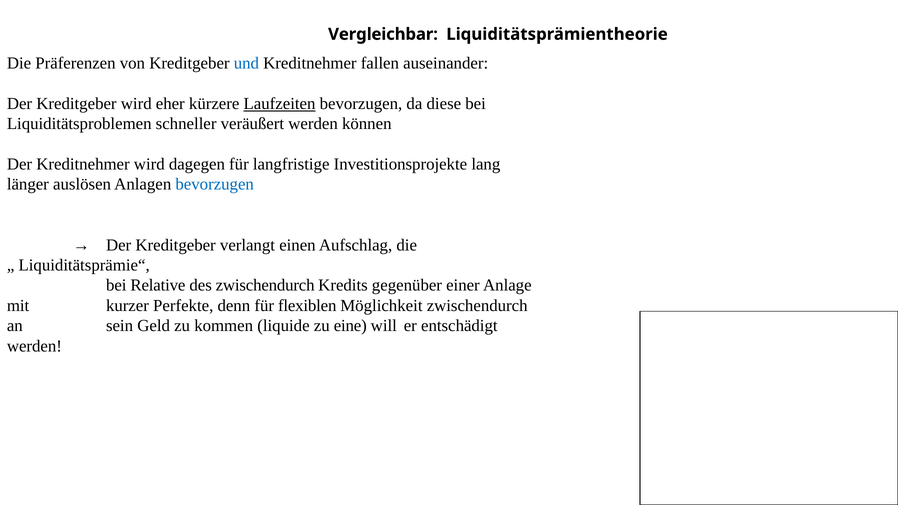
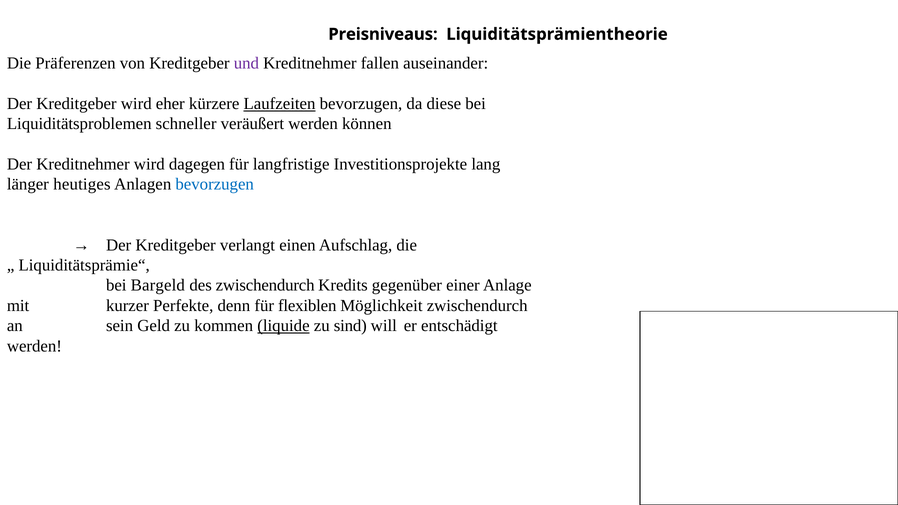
Vergleichbar: Vergleichbar -> Preisniveaus
und colour: blue -> purple
auslösen: auslösen -> heutiges
Relative: Relative -> Bargeld
liquide underline: none -> present
eine: eine -> sind
